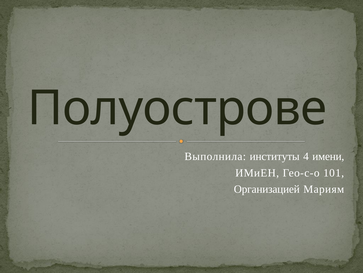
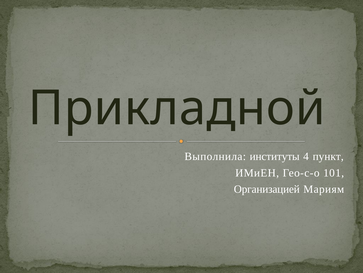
Полуострове: Полуострове -> Прикладной
имени: имени -> пункт
